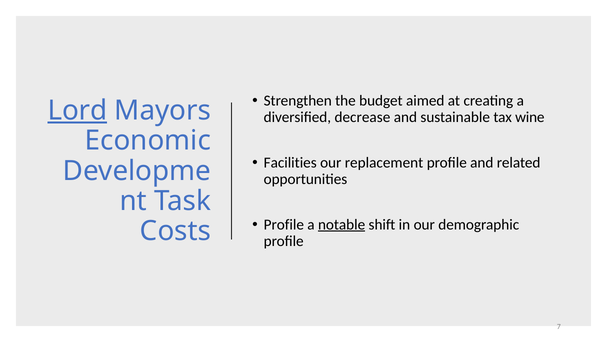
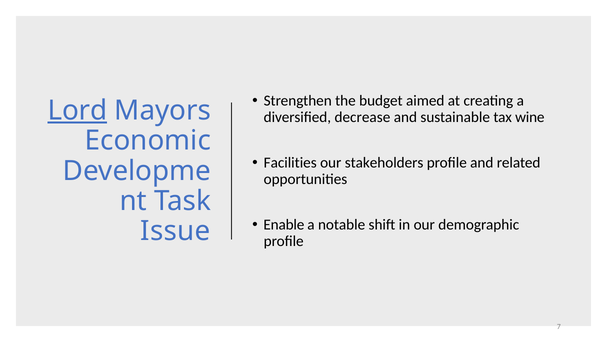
replacement: replacement -> stakeholders
Profile at (284, 224): Profile -> Enable
notable underline: present -> none
Costs: Costs -> Issue
